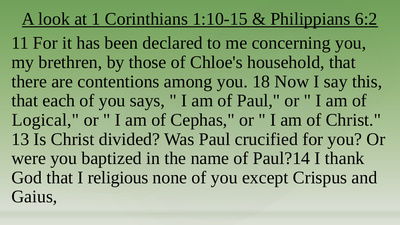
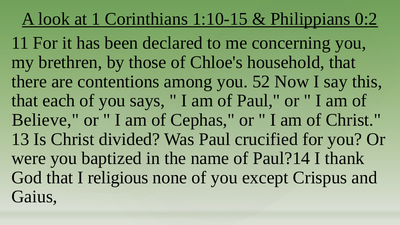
6:2: 6:2 -> 0:2
18: 18 -> 52
Logical: Logical -> Believe
